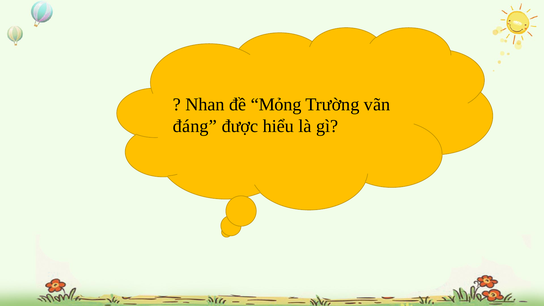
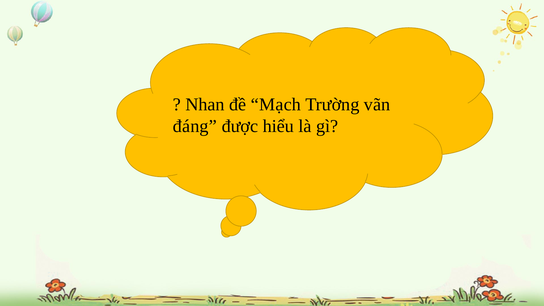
Mỏng: Mỏng -> Mạch
